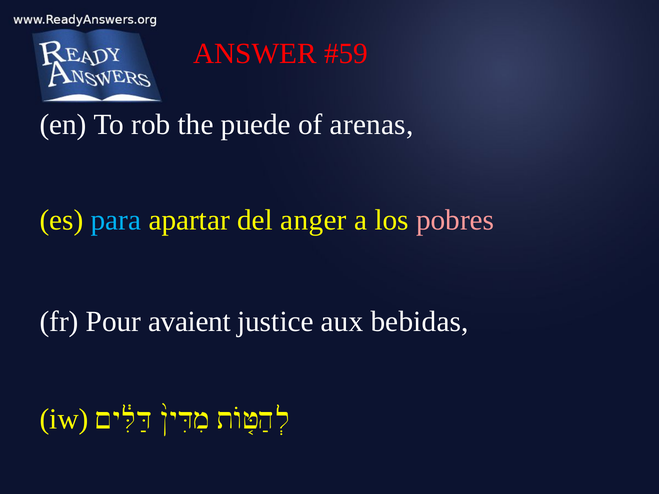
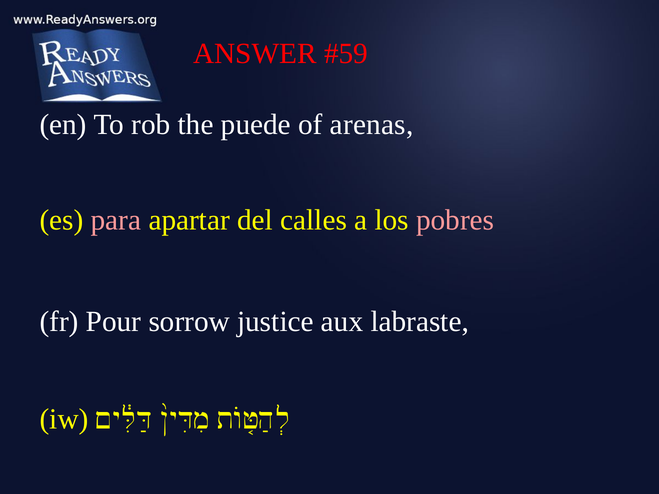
para colour: light blue -> pink
anger: anger -> calles
avaient: avaient -> sorrow
bebidas: bebidas -> labraste
